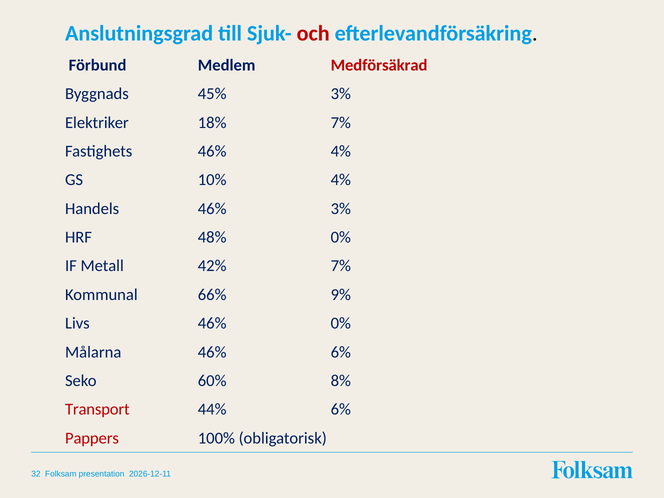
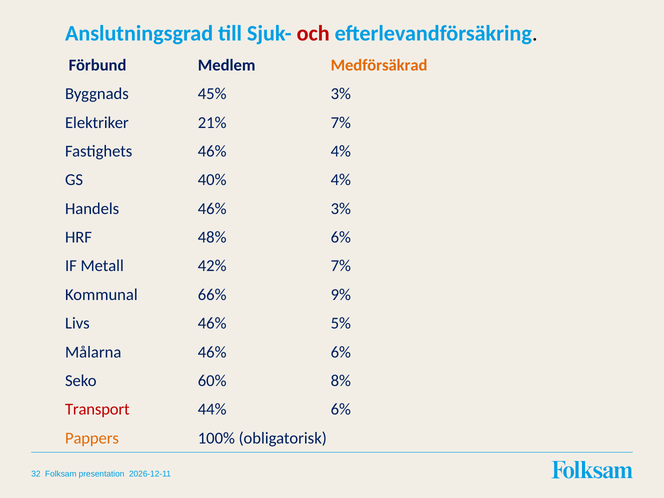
Medförsäkrad colour: red -> orange
18%: 18% -> 21%
10%: 10% -> 40%
48% 0%: 0% -> 6%
46% 0%: 0% -> 5%
Pappers colour: red -> orange
